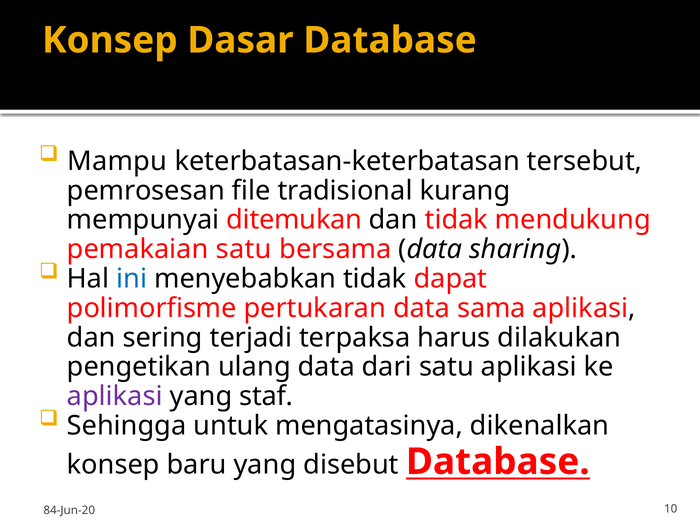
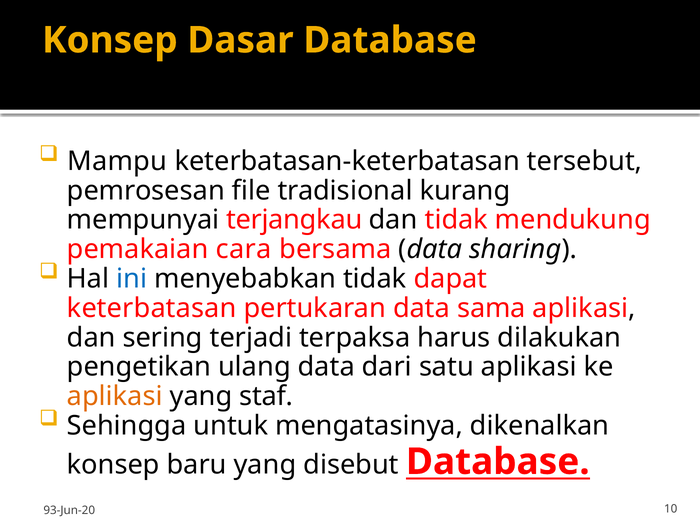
ditemukan: ditemukan -> terjangkau
pemakaian satu: satu -> cara
polimorfisme: polimorfisme -> keterbatasan
aplikasi at (115, 396) colour: purple -> orange
84-Jun-20: 84-Jun-20 -> 93-Jun-20
